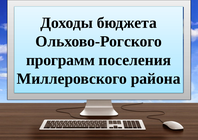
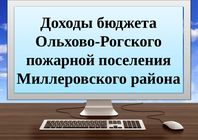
программ: программ -> пожарной
